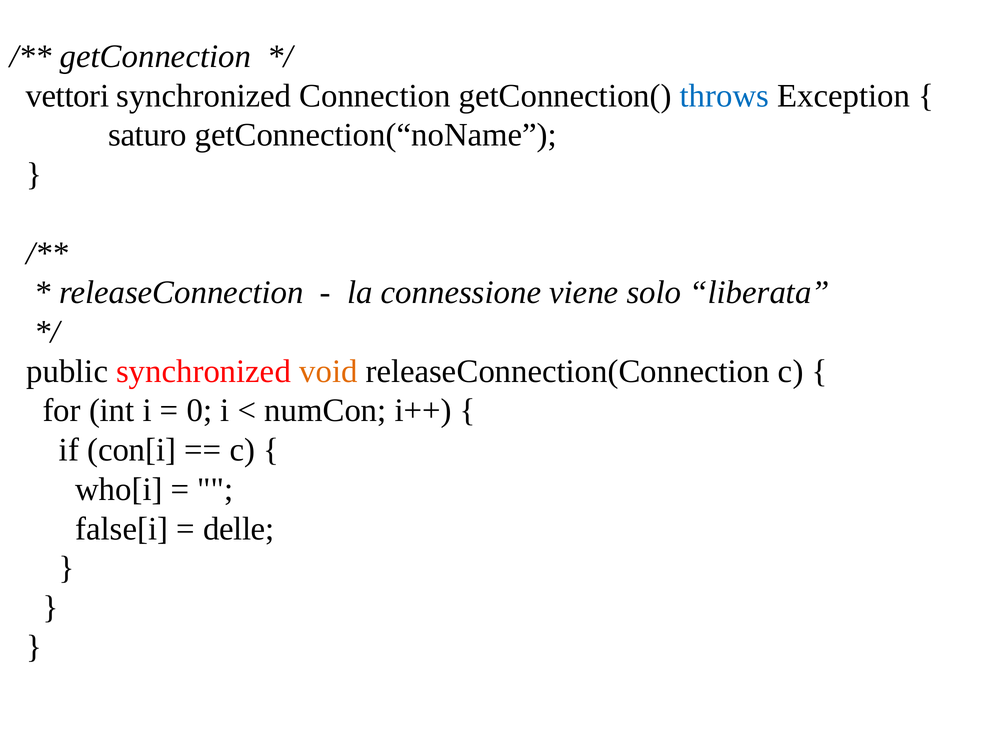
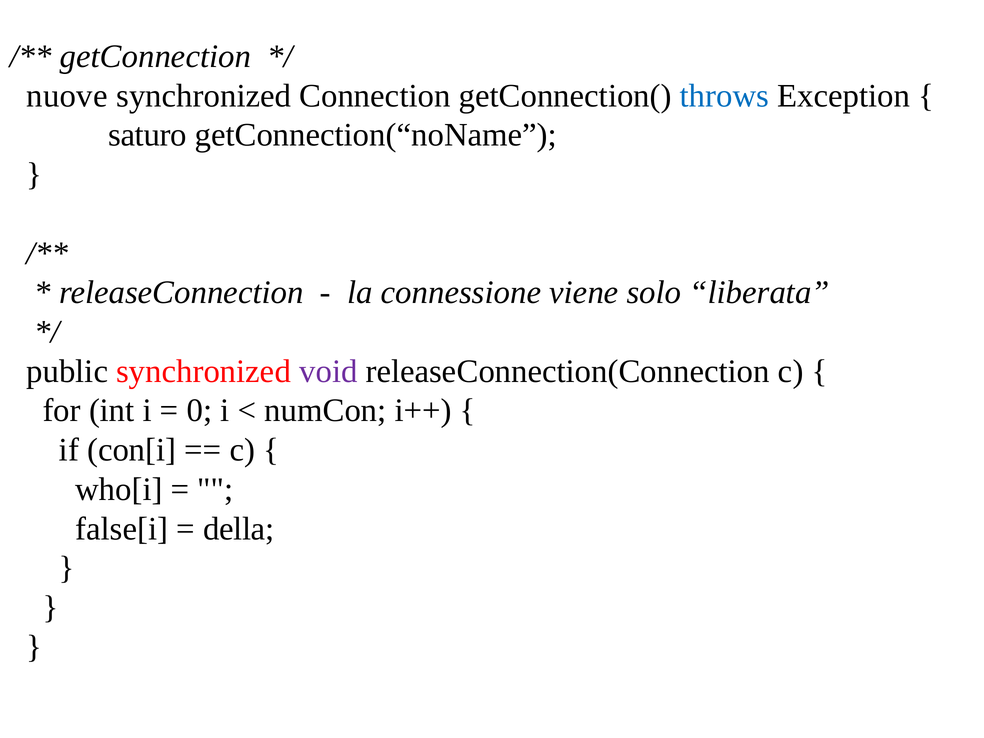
vettori: vettori -> nuove
void colour: orange -> purple
delle: delle -> della
